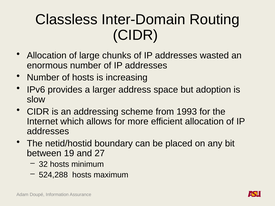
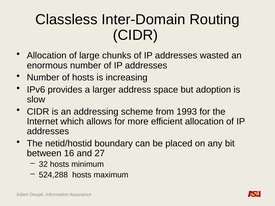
19: 19 -> 16
